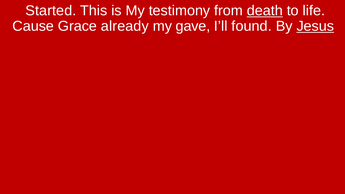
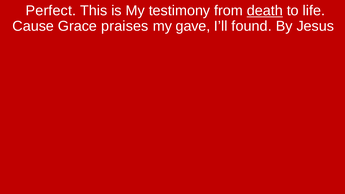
Started: Started -> Perfect
already: already -> praises
Jesus underline: present -> none
